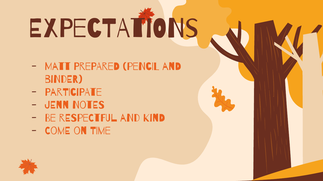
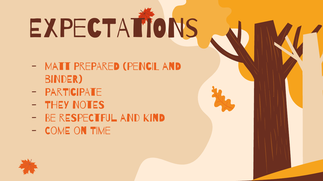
Jenn: Jenn -> They
